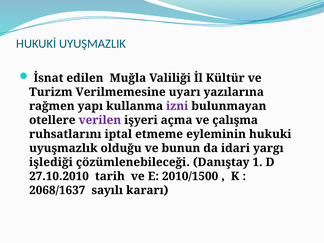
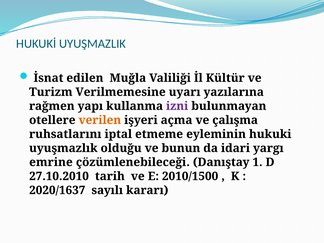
verilen colour: purple -> orange
işlediği: işlediği -> emrine
2068/1637: 2068/1637 -> 2020/1637
